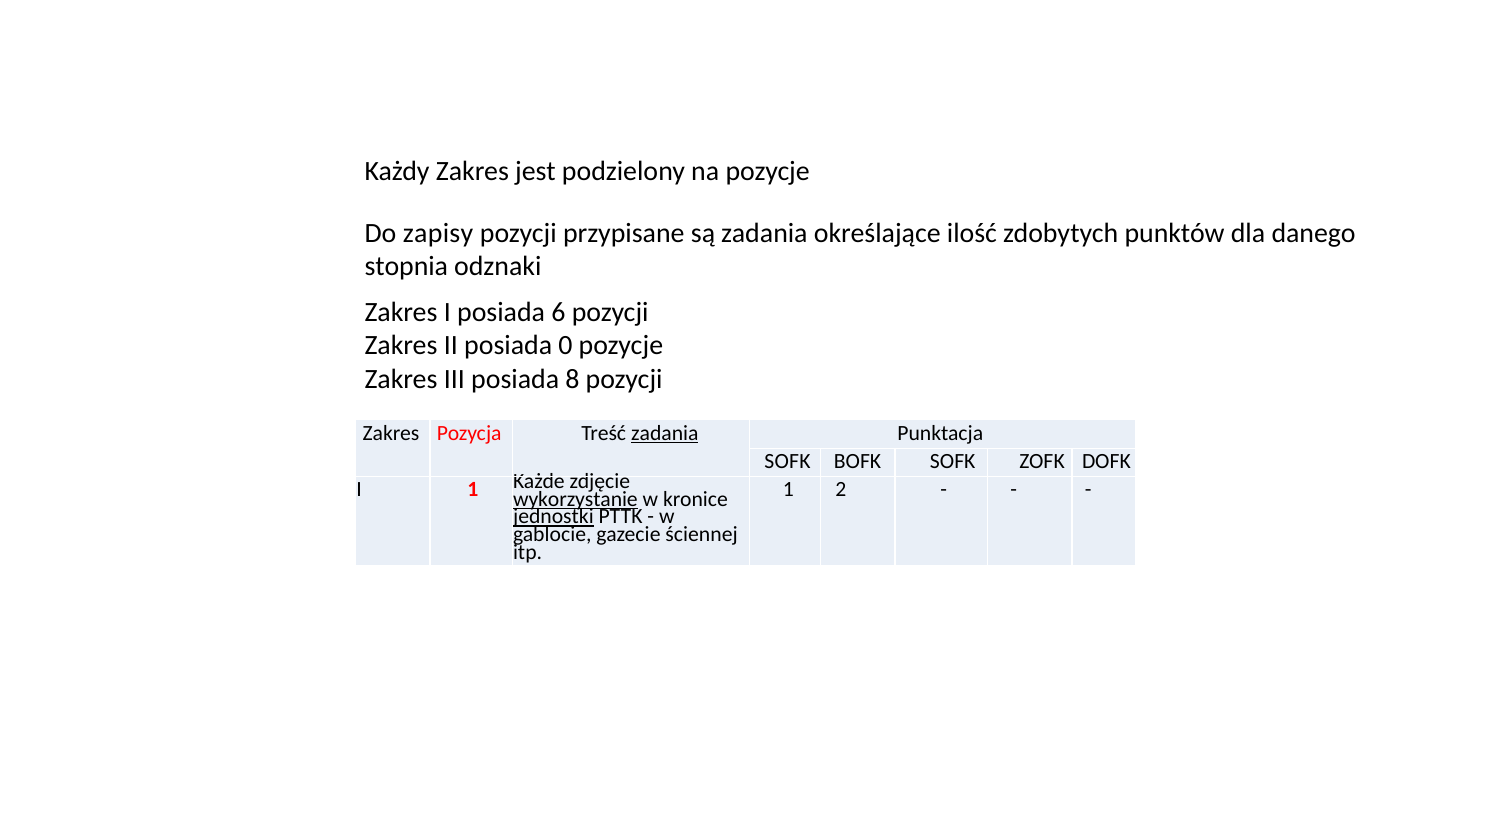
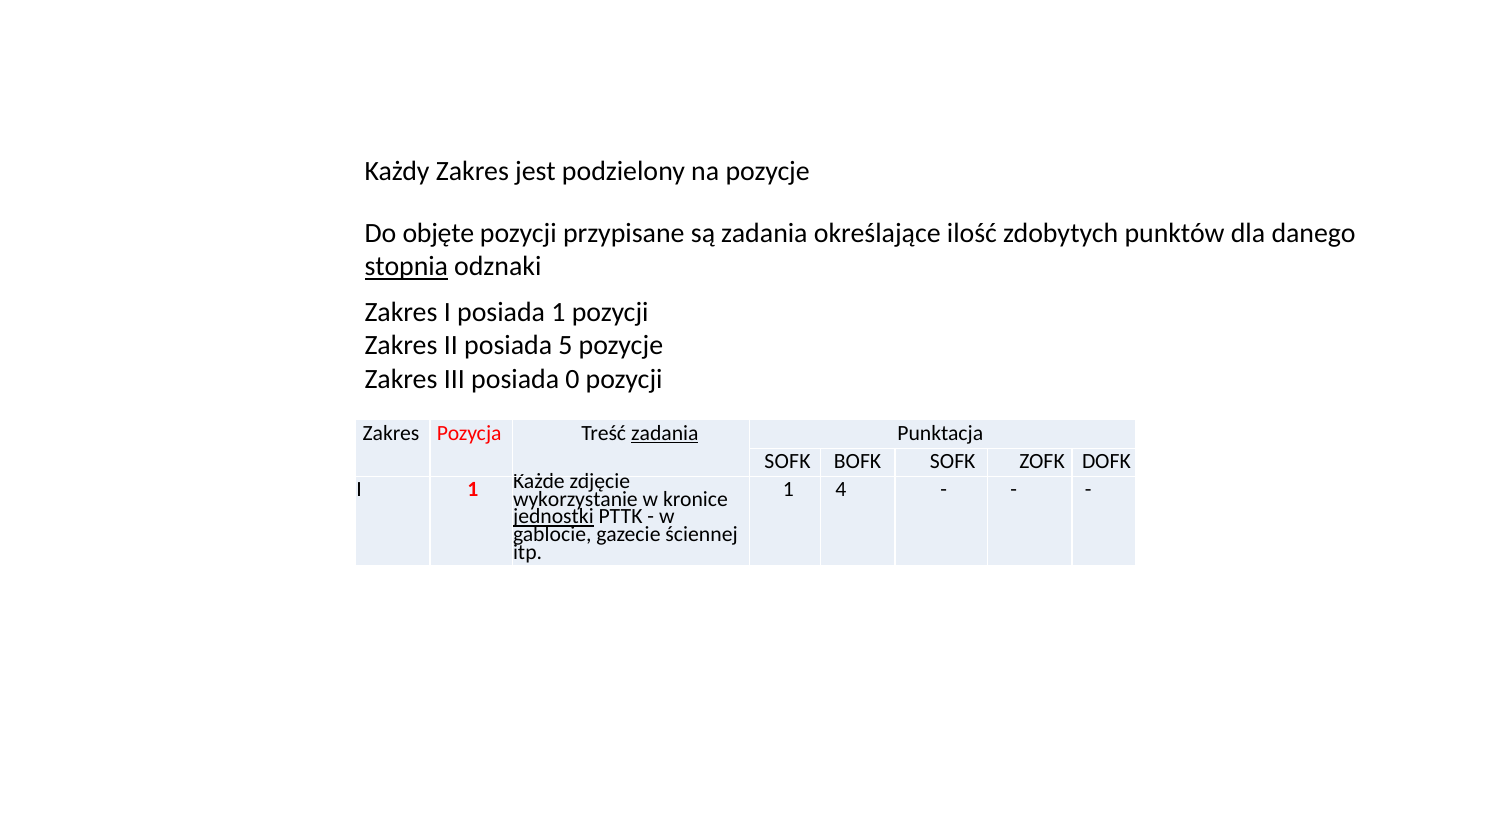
zapisy: zapisy -> objęte
stopnia underline: none -> present
posiada 6: 6 -> 1
0: 0 -> 5
8: 8 -> 0
2: 2 -> 4
wykorzystanie underline: present -> none
